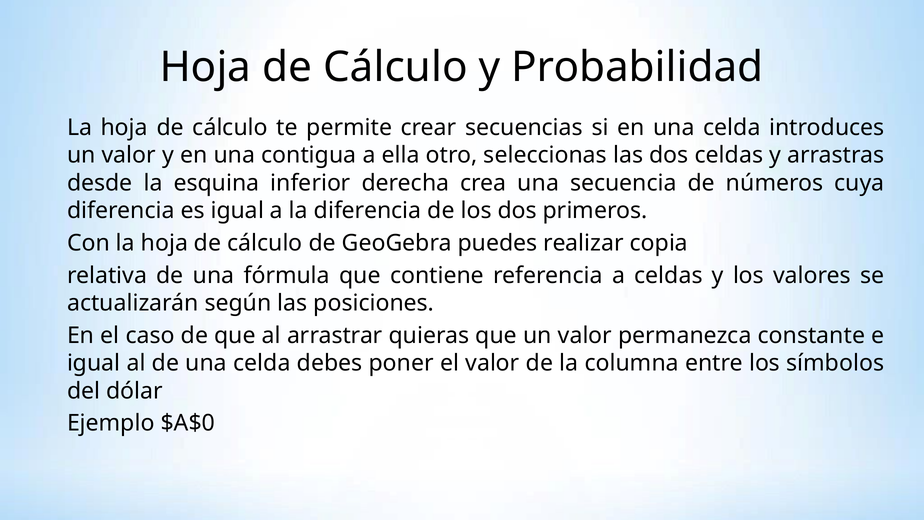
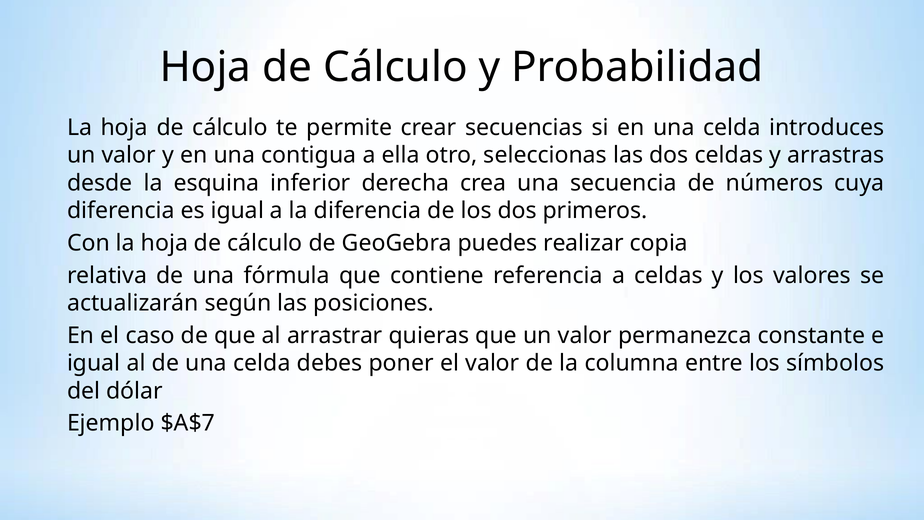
$A$0: $A$0 -> $A$7
